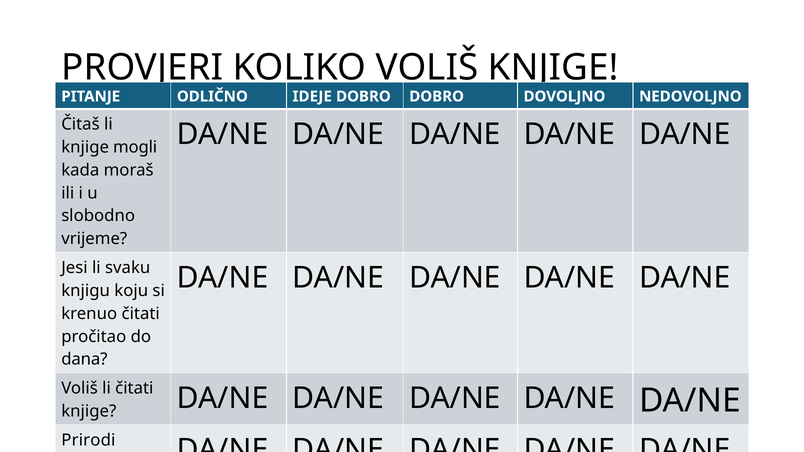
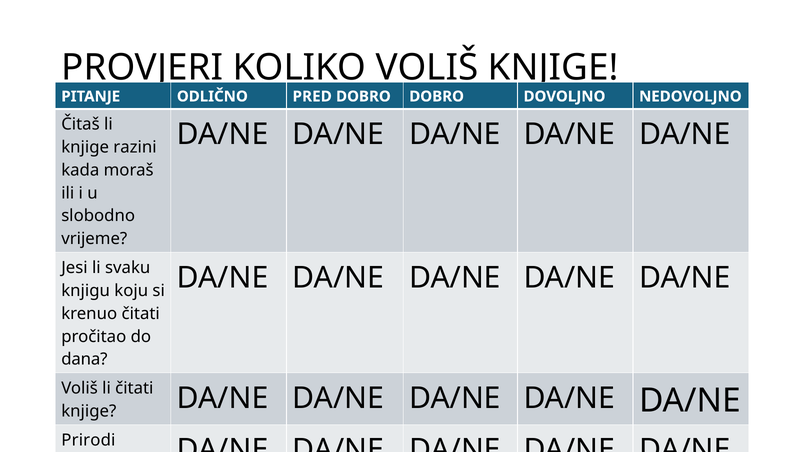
IDEJE: IDEJE -> PRED
mogli: mogli -> razini
